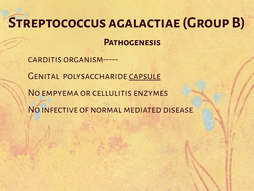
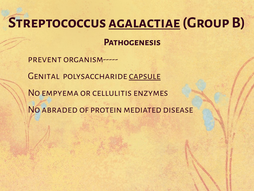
agalactiae underline: none -> present
carditis: carditis -> prevent
infective: infective -> abraded
normal: normal -> protein
